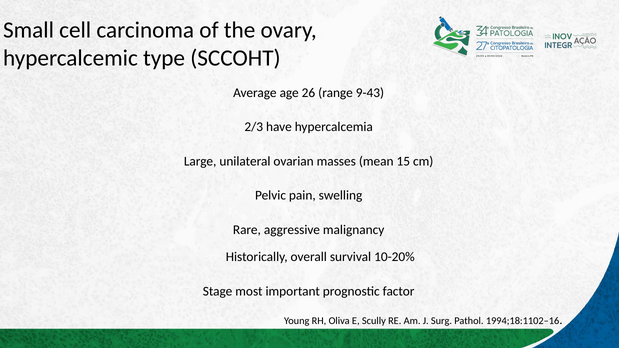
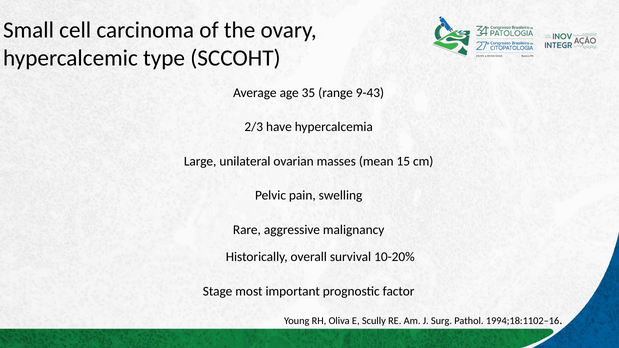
26: 26 -> 35
